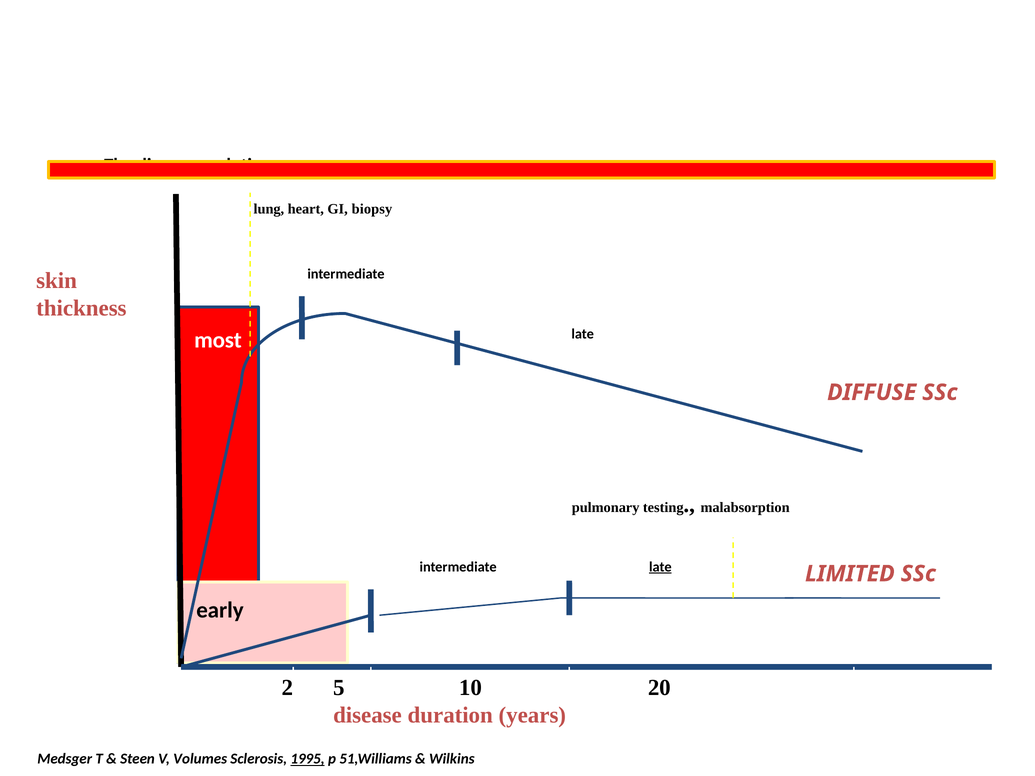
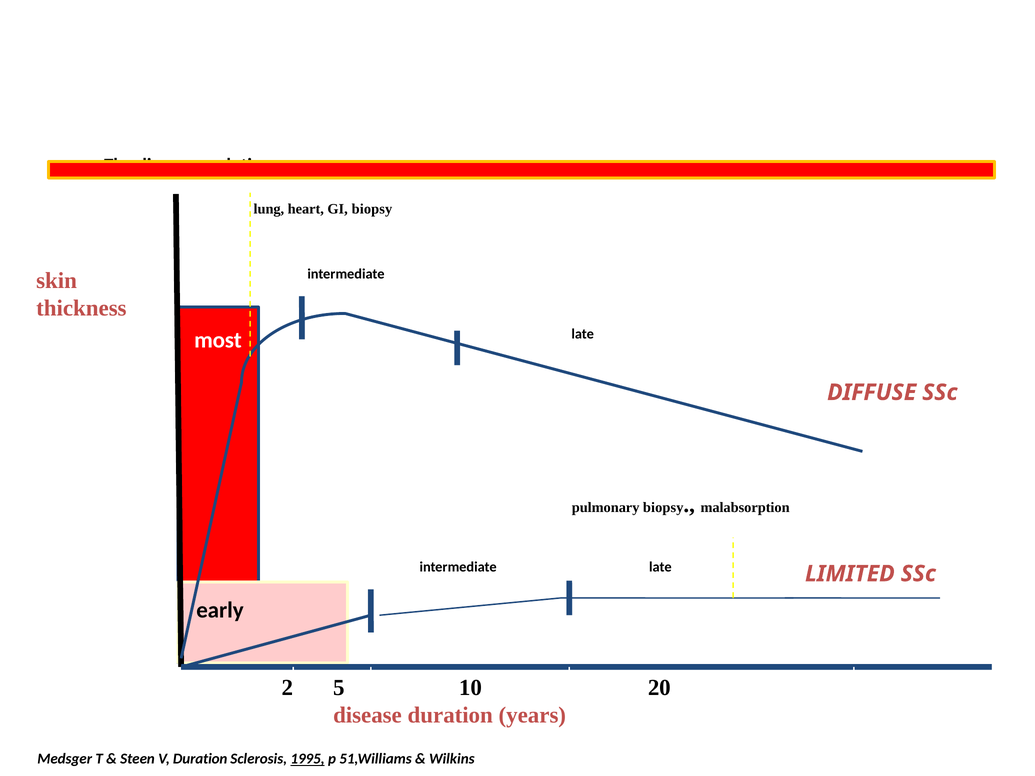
pulmonary testing: testing -> biopsy
late at (660, 567) underline: present -> none
V Volumes: Volumes -> Duration
